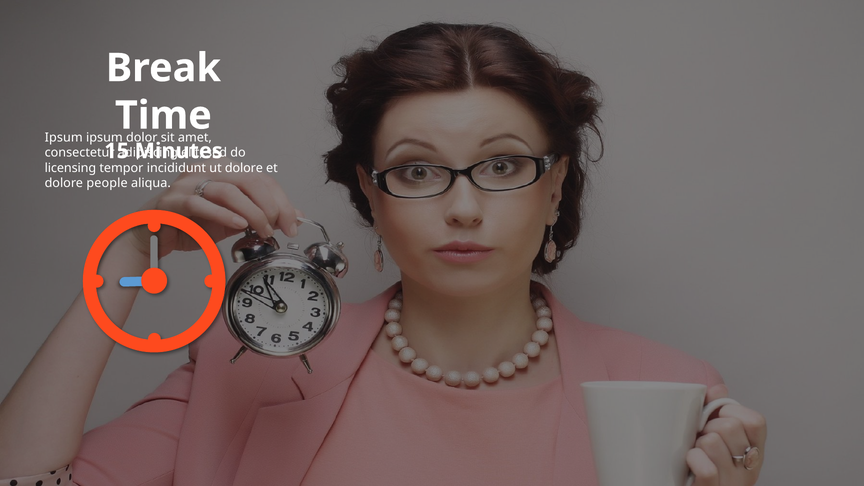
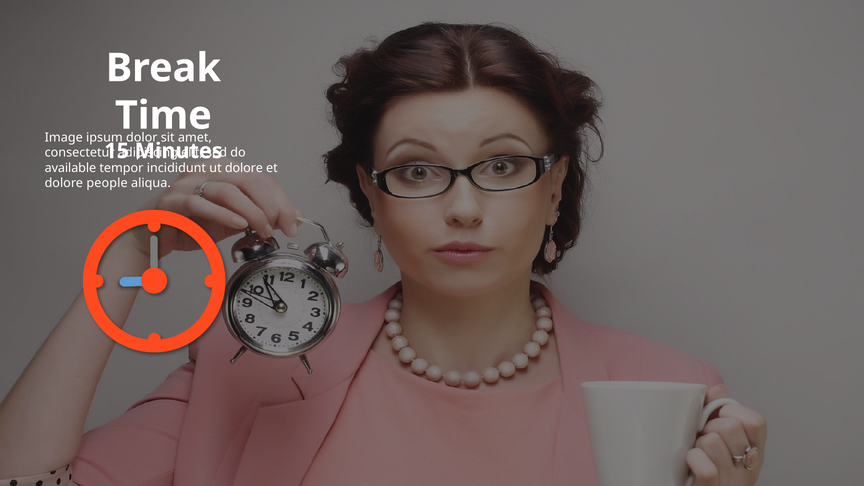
Ipsum at (64, 138): Ipsum -> Image
licensing: licensing -> available
